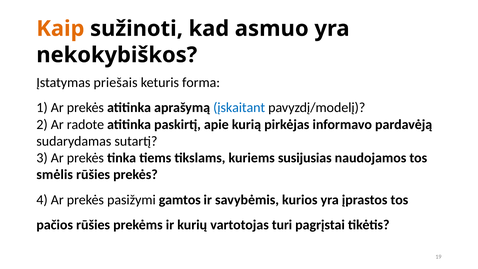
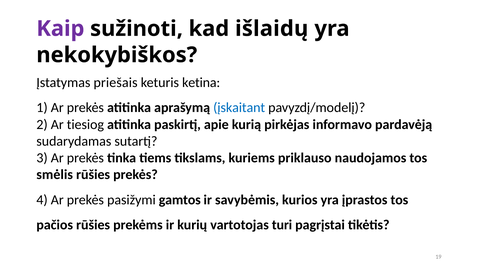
Kaip colour: orange -> purple
asmuo: asmuo -> išlaidų
forma: forma -> ketina
radote: radote -> tiesiog
susijusias: susijusias -> priklauso
